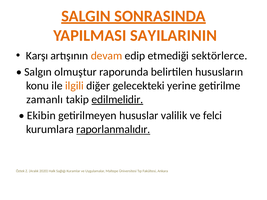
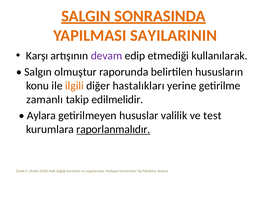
devam colour: orange -> purple
sektörlerce: sektörlerce -> kullanılarak
gelecekteki: gelecekteki -> hastalıkları
edilmelidir underline: present -> none
Ekibin: Ekibin -> Aylara
felci: felci -> test
